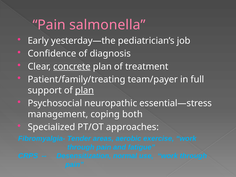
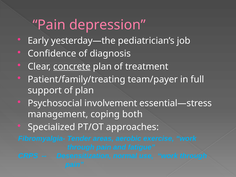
salmonella: salmonella -> depression
plan at (84, 90) underline: present -> none
neuropathic: neuropathic -> involvement
